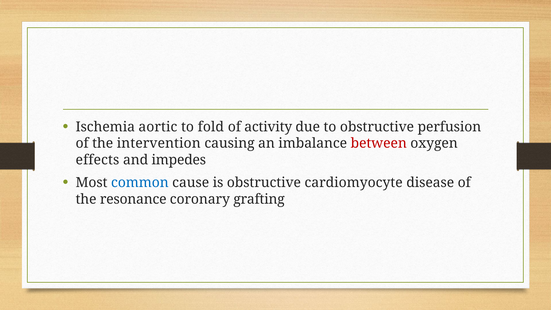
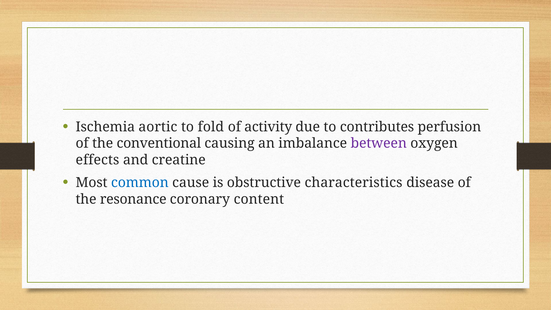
to obstructive: obstructive -> contributes
intervention: intervention -> conventional
between colour: red -> purple
impedes: impedes -> creatine
cardiomyocyte: cardiomyocyte -> characteristics
grafting: grafting -> content
